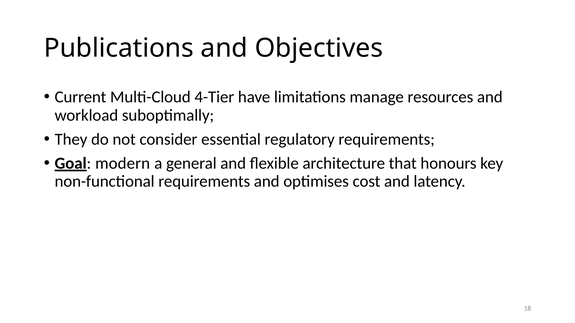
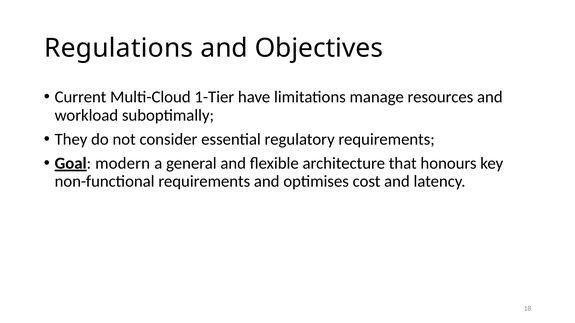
Publications: Publications -> Regulations
4-Tier: 4-Tier -> 1-Tier
